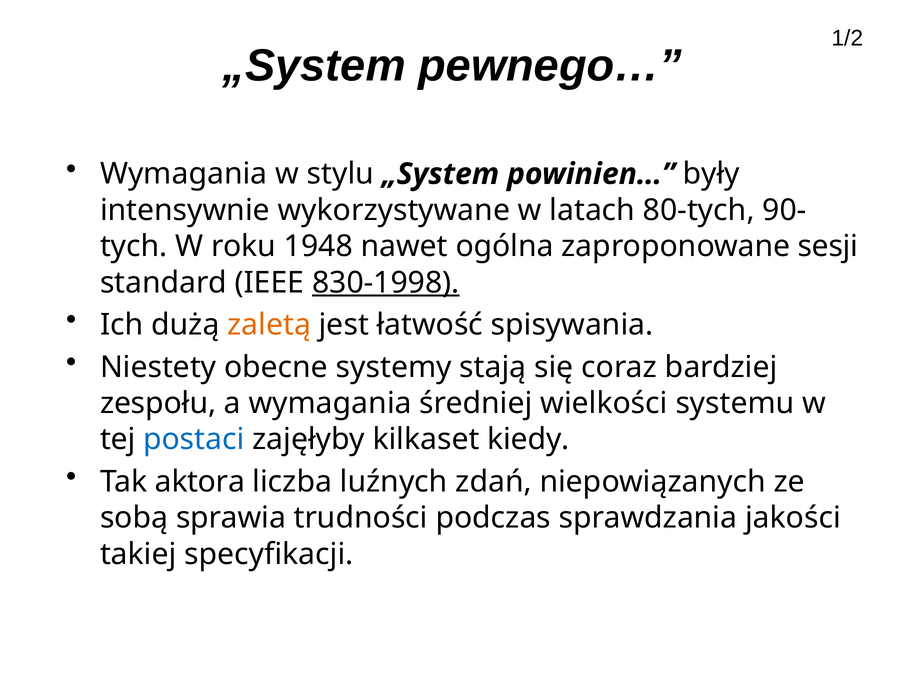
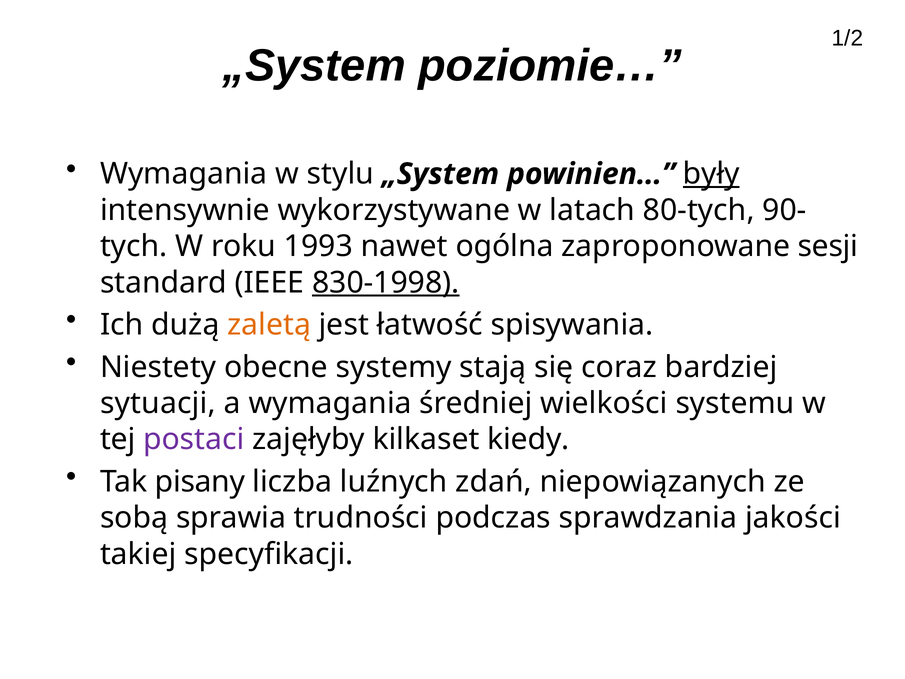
pewnego…: pewnego… -> poziomie…
były underline: none -> present
1948: 1948 -> 1993
zespołu: zespołu -> sytuacji
postaci colour: blue -> purple
aktora: aktora -> pisany
